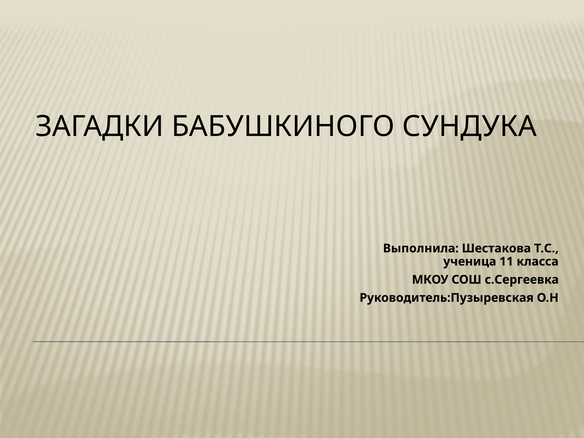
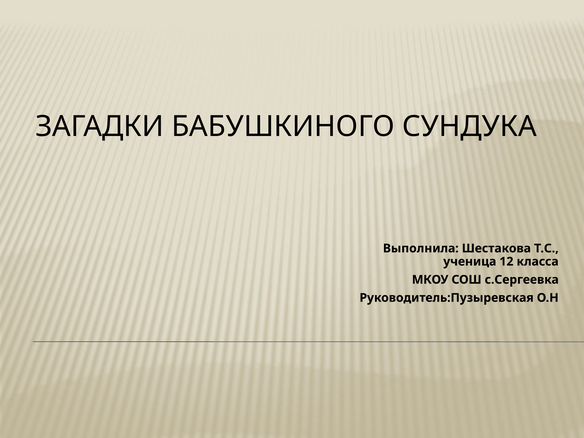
11: 11 -> 12
